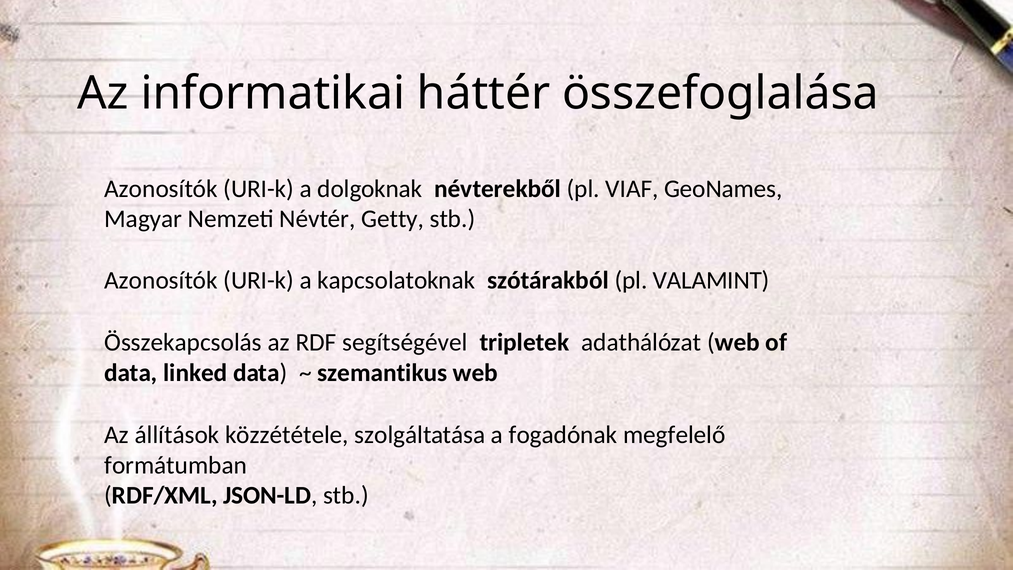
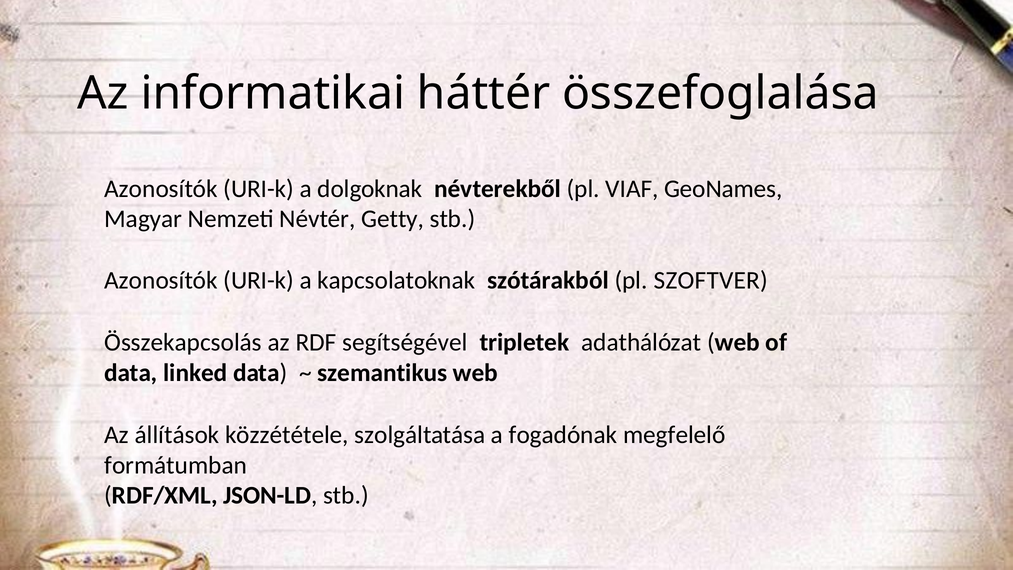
VALAMINT: VALAMINT -> SZOFTVER
